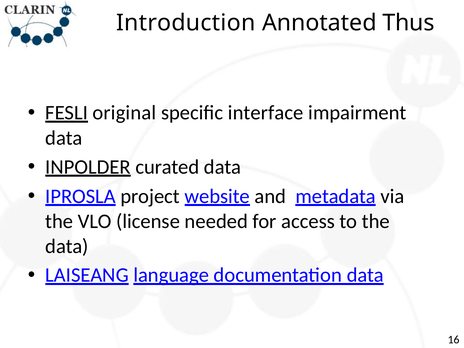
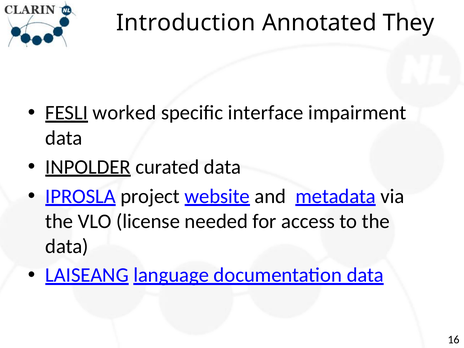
Thus: Thus -> They
original: original -> worked
